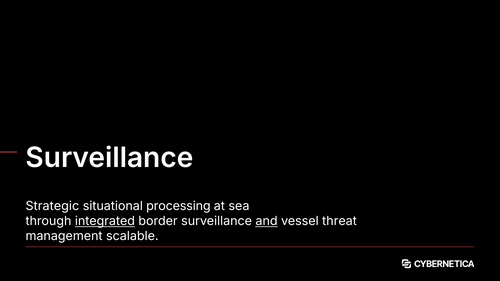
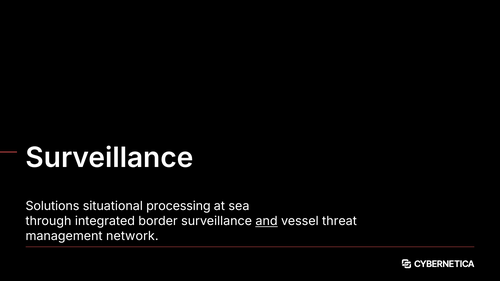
Strategic: Strategic -> Solutions
integrated underline: present -> none
scalable: scalable -> network
